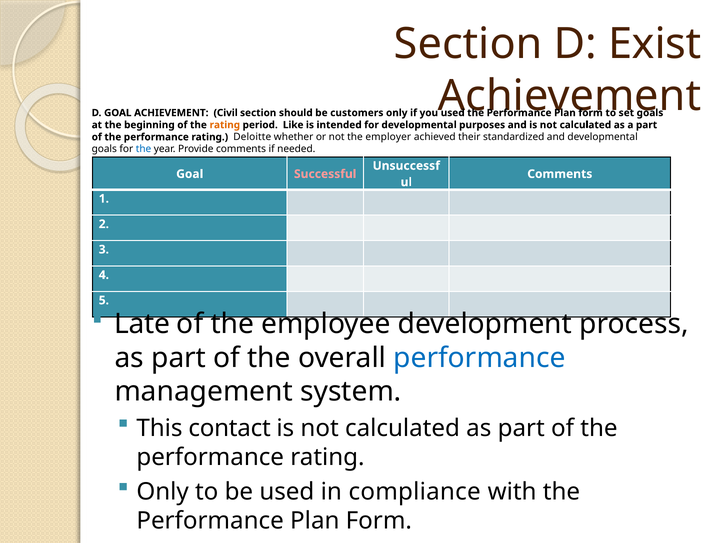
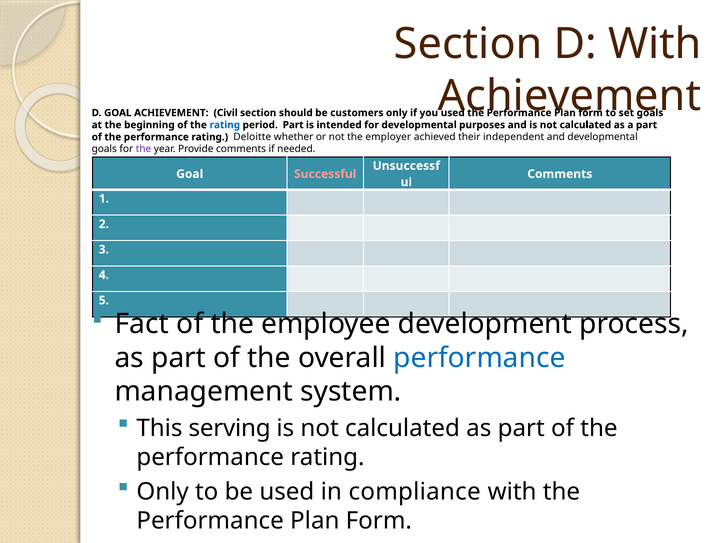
D Exist: Exist -> With
rating at (225, 125) colour: orange -> blue
period Like: Like -> Part
standardized: standardized -> independent
the at (144, 149) colour: blue -> purple
Late: Late -> Fact
contact: contact -> serving
